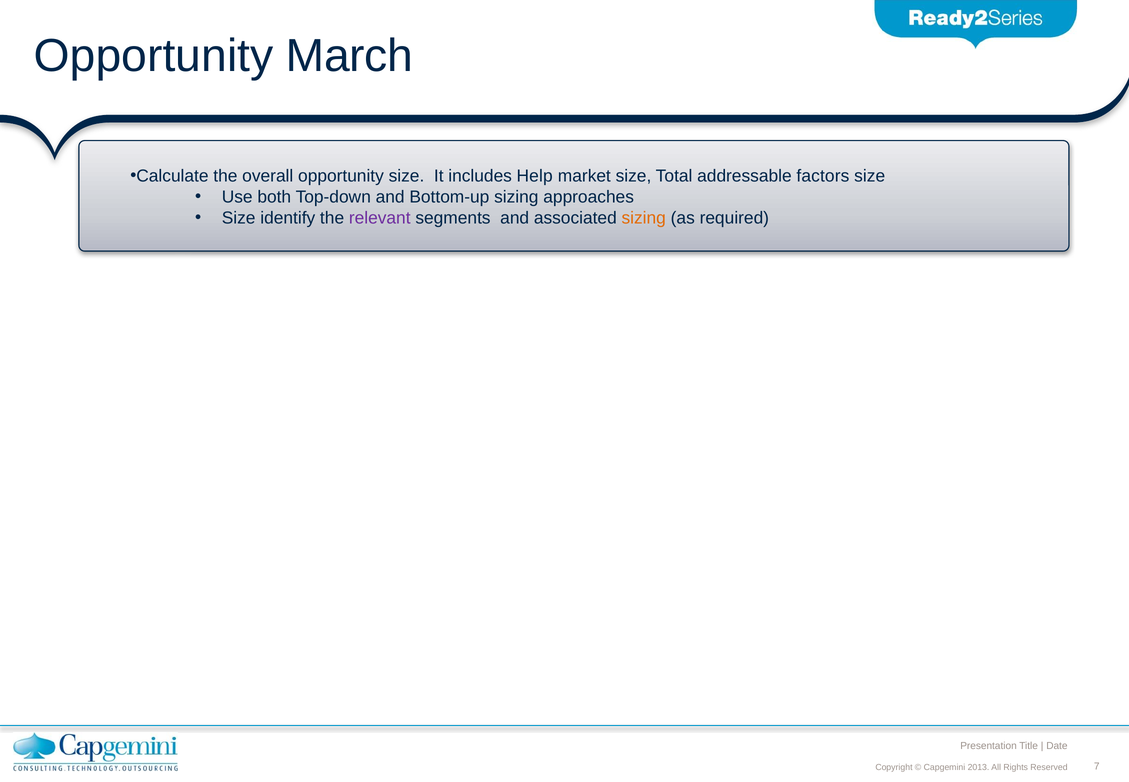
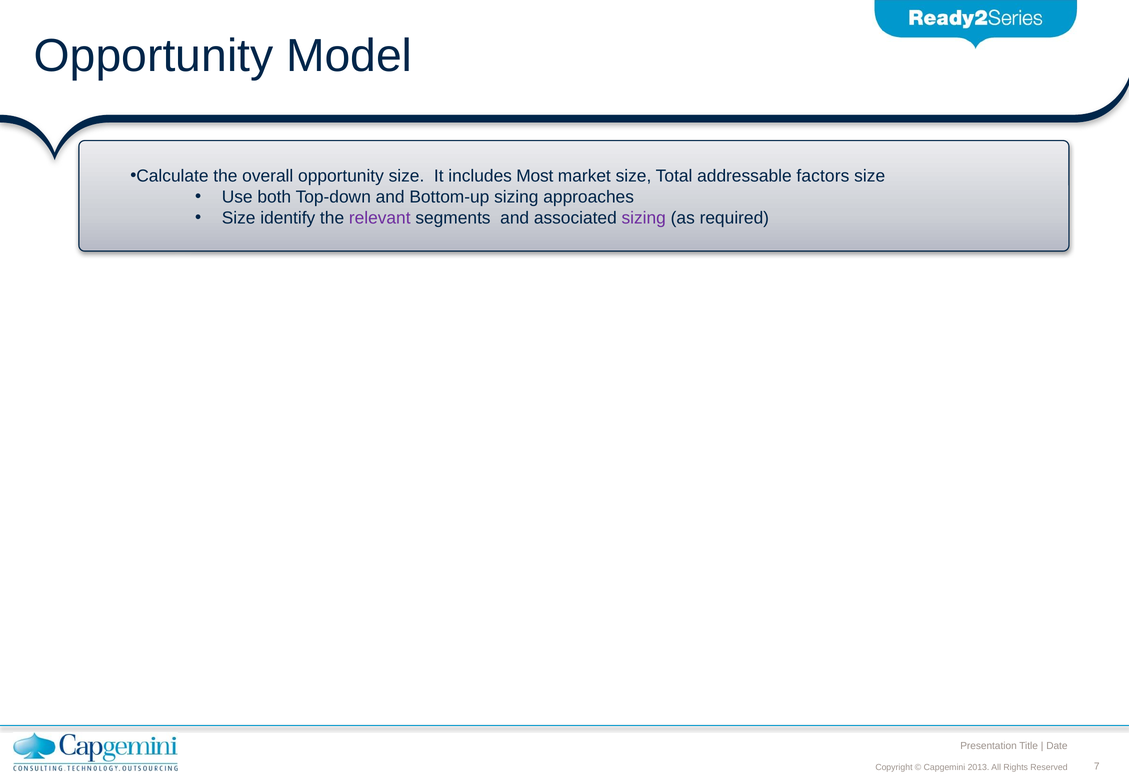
March: March -> Model
Help: Help -> Most
sizing at (644, 218) colour: orange -> purple
